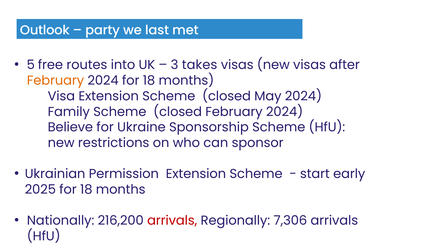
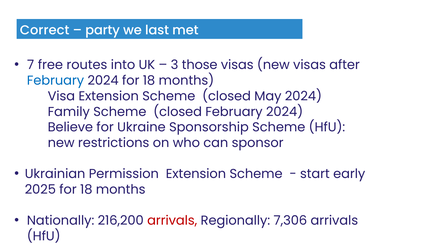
Outlook: Outlook -> Correct
5: 5 -> 7
takes: takes -> those
February at (55, 81) colour: orange -> blue
